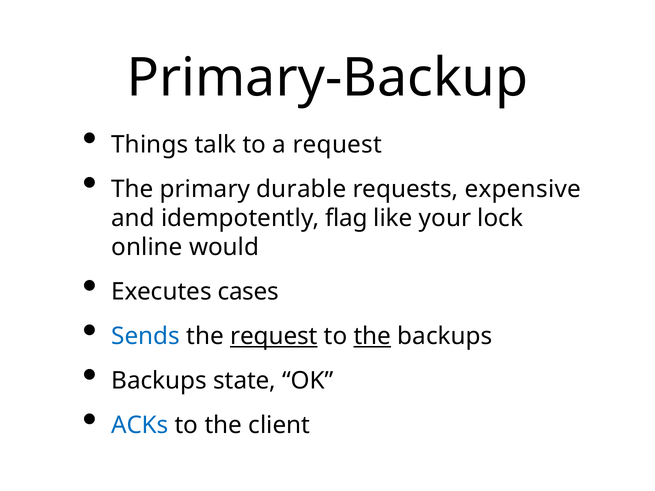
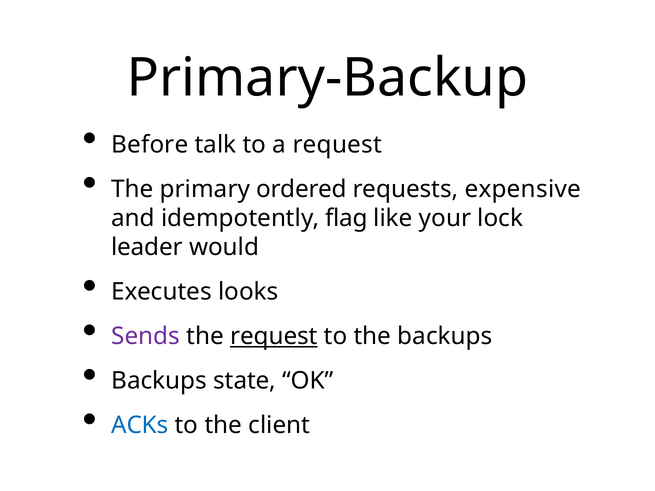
Things: Things -> Before
durable: durable -> ordered
online: online -> leader
cases: cases -> looks
Sends colour: blue -> purple
the at (372, 337) underline: present -> none
